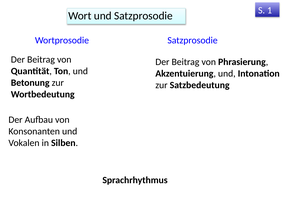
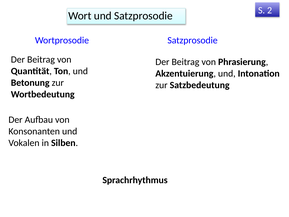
1: 1 -> 2
